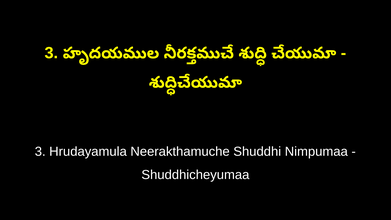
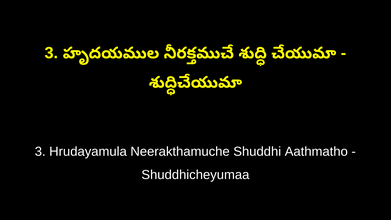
Nimpumaa: Nimpumaa -> Aathmatho
